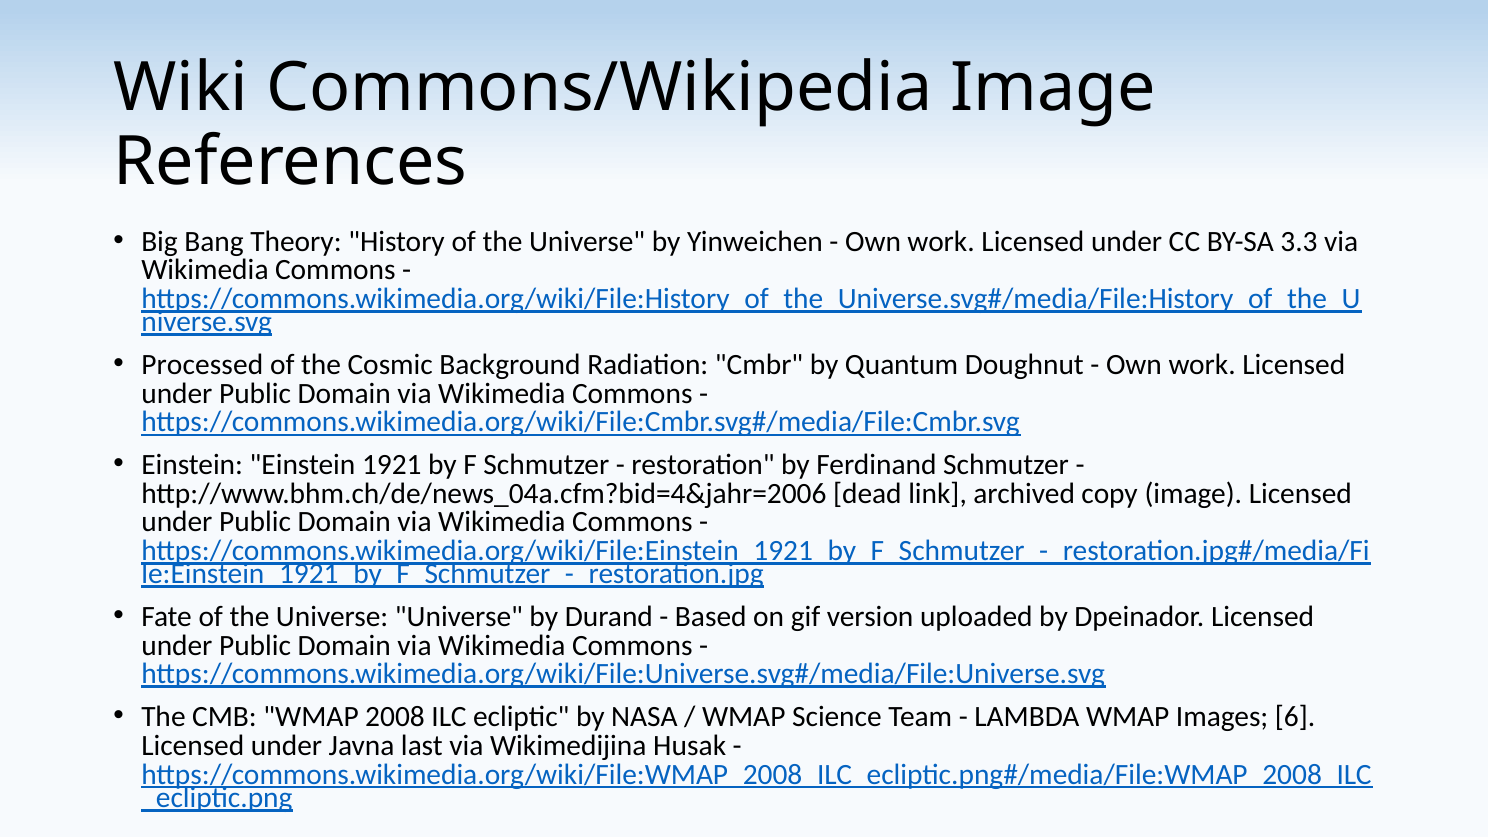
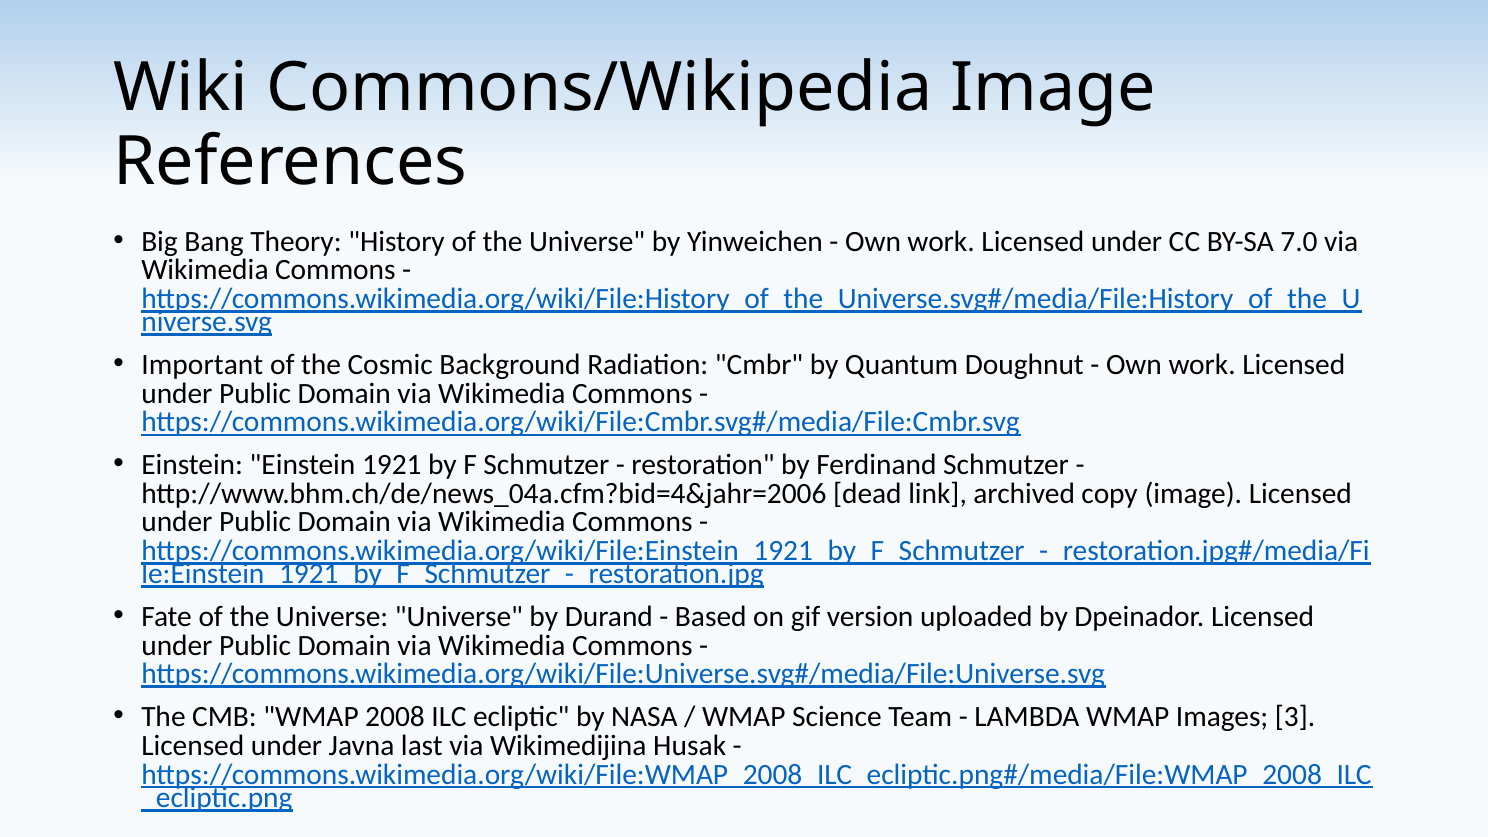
3.3: 3.3 -> 7.0
Processed: Processed -> Important
6: 6 -> 3
